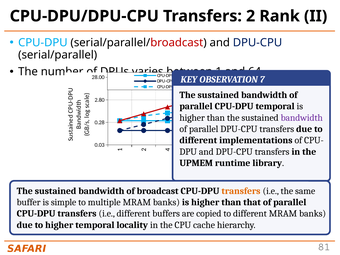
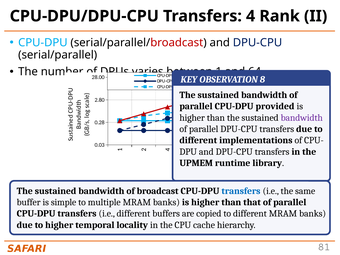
Transfers 2: 2 -> 4
7 at (262, 79): 7 -> 8
CPU-DPU temporal: temporal -> provided
transfers at (241, 191) colour: orange -> blue
